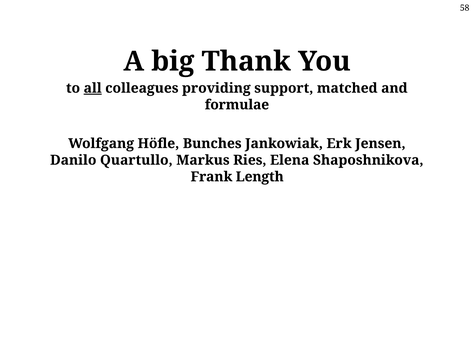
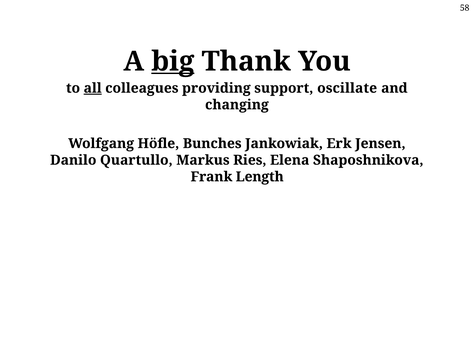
big underline: none -> present
matched: matched -> oscillate
formulae: formulae -> changing
